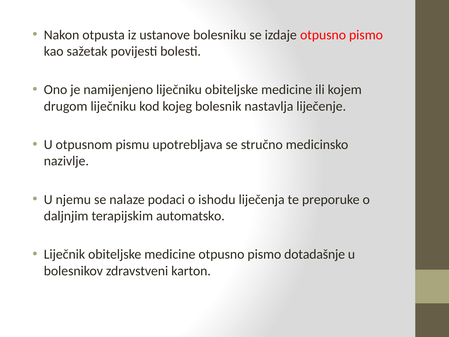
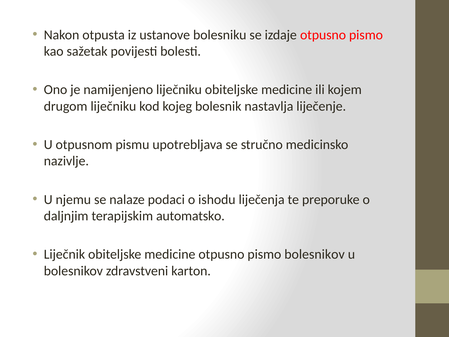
pismo dotadašnje: dotadašnje -> bolesnikov
